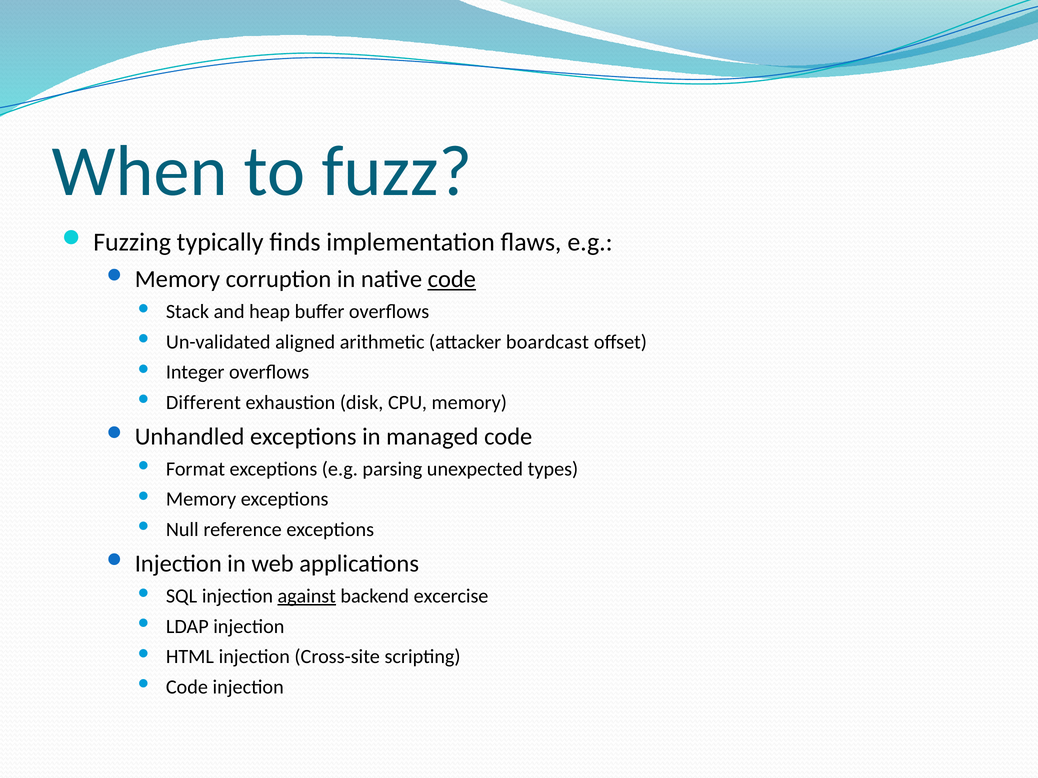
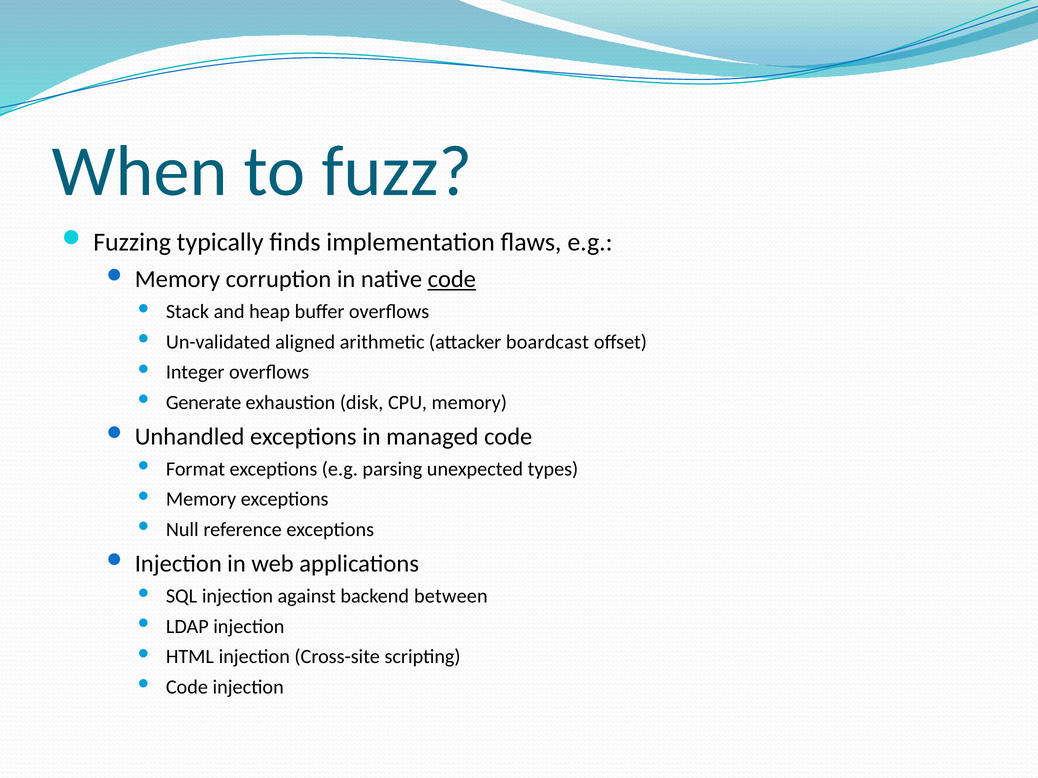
Different: Different -> Generate
against underline: present -> none
excercise: excercise -> between
